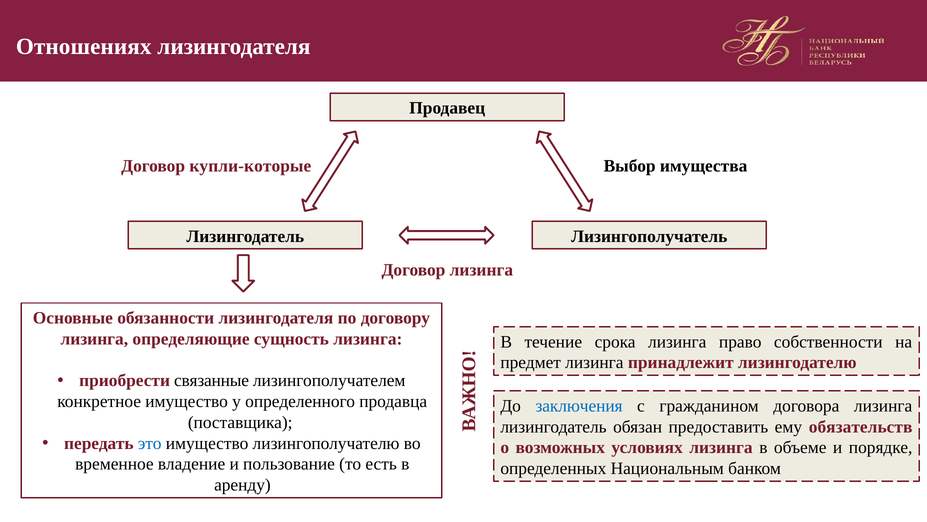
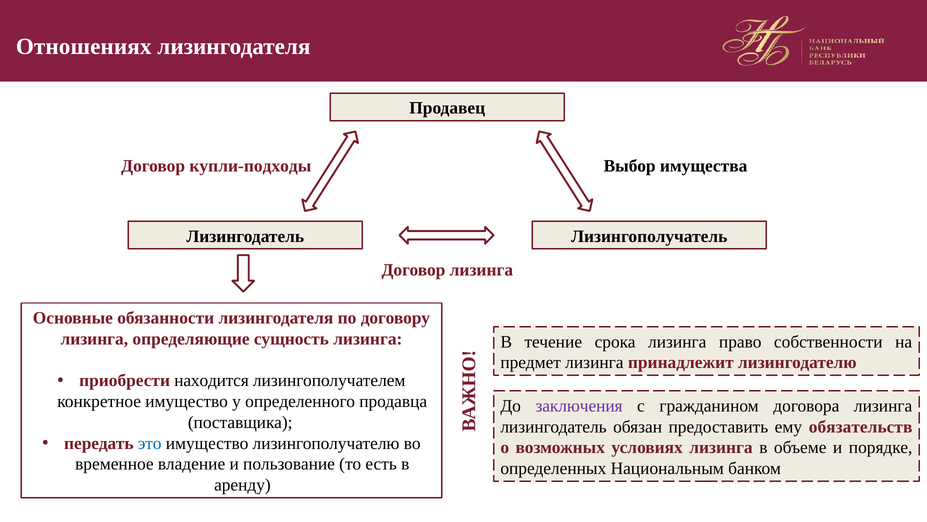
купли-которые: купли-которые -> купли-подходы
связанные: связанные -> находится
заключения colour: blue -> purple
